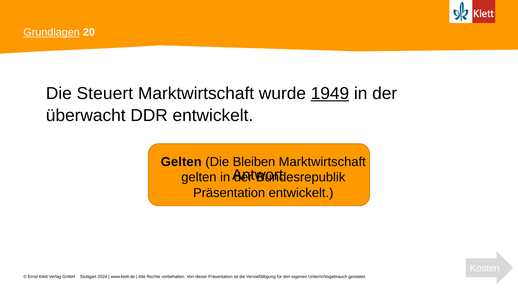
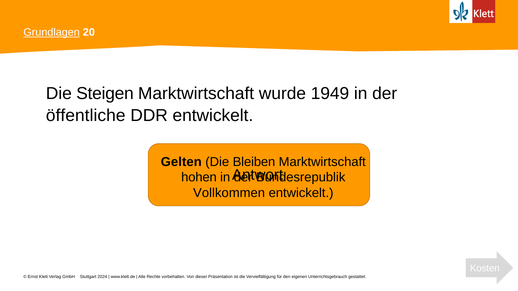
Steuert: Steuert -> Steigen
1949 underline: present -> none
überwacht: überwacht -> öffentliche
gelten at (199, 178): gelten -> hohen
Präsentation at (229, 193): Präsentation -> Vollkommen
